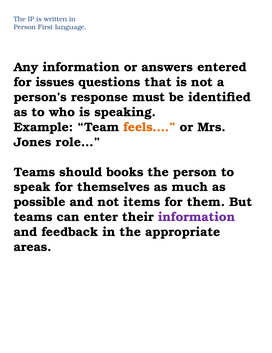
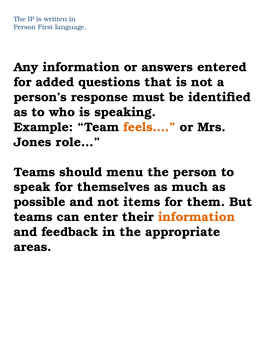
issues: issues -> added
books: books -> menu
information at (197, 216) colour: purple -> orange
